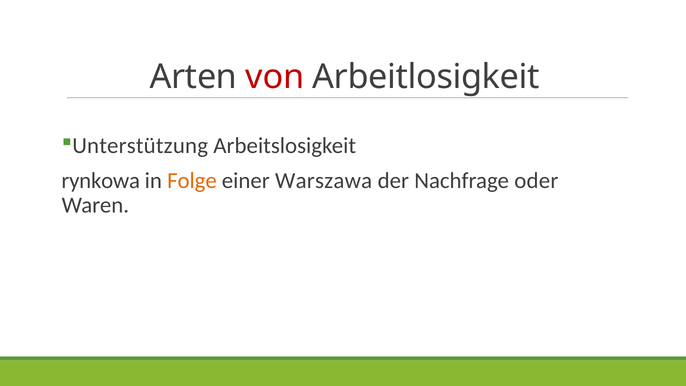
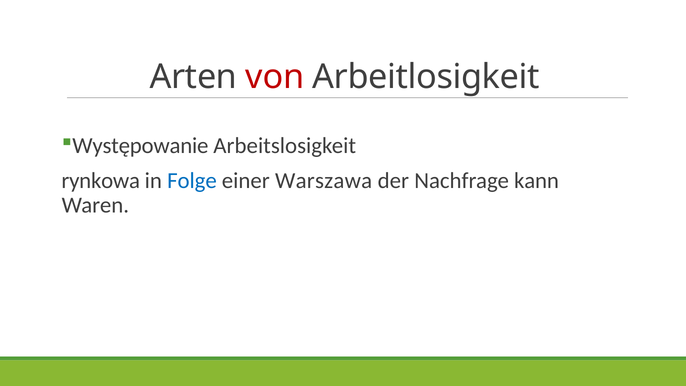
Unterstützung: Unterstützung -> Występowanie
Folge colour: orange -> blue
oder: oder -> kann
